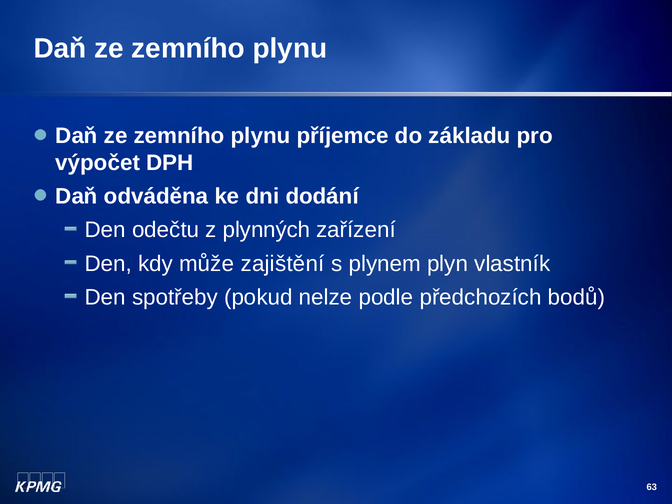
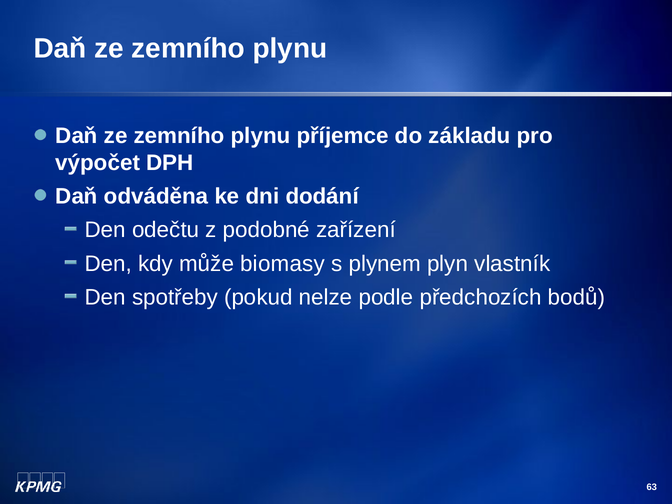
plynných: plynných -> podobné
zajištění: zajištění -> biomasy
